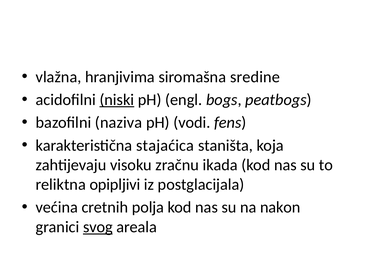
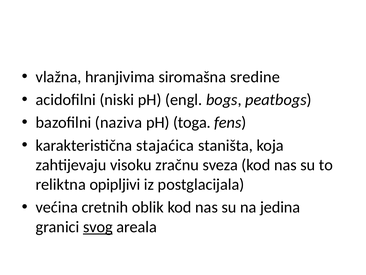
niski underline: present -> none
vodi: vodi -> toga
ikada: ikada -> sveza
polja: polja -> oblik
nakon: nakon -> jedina
